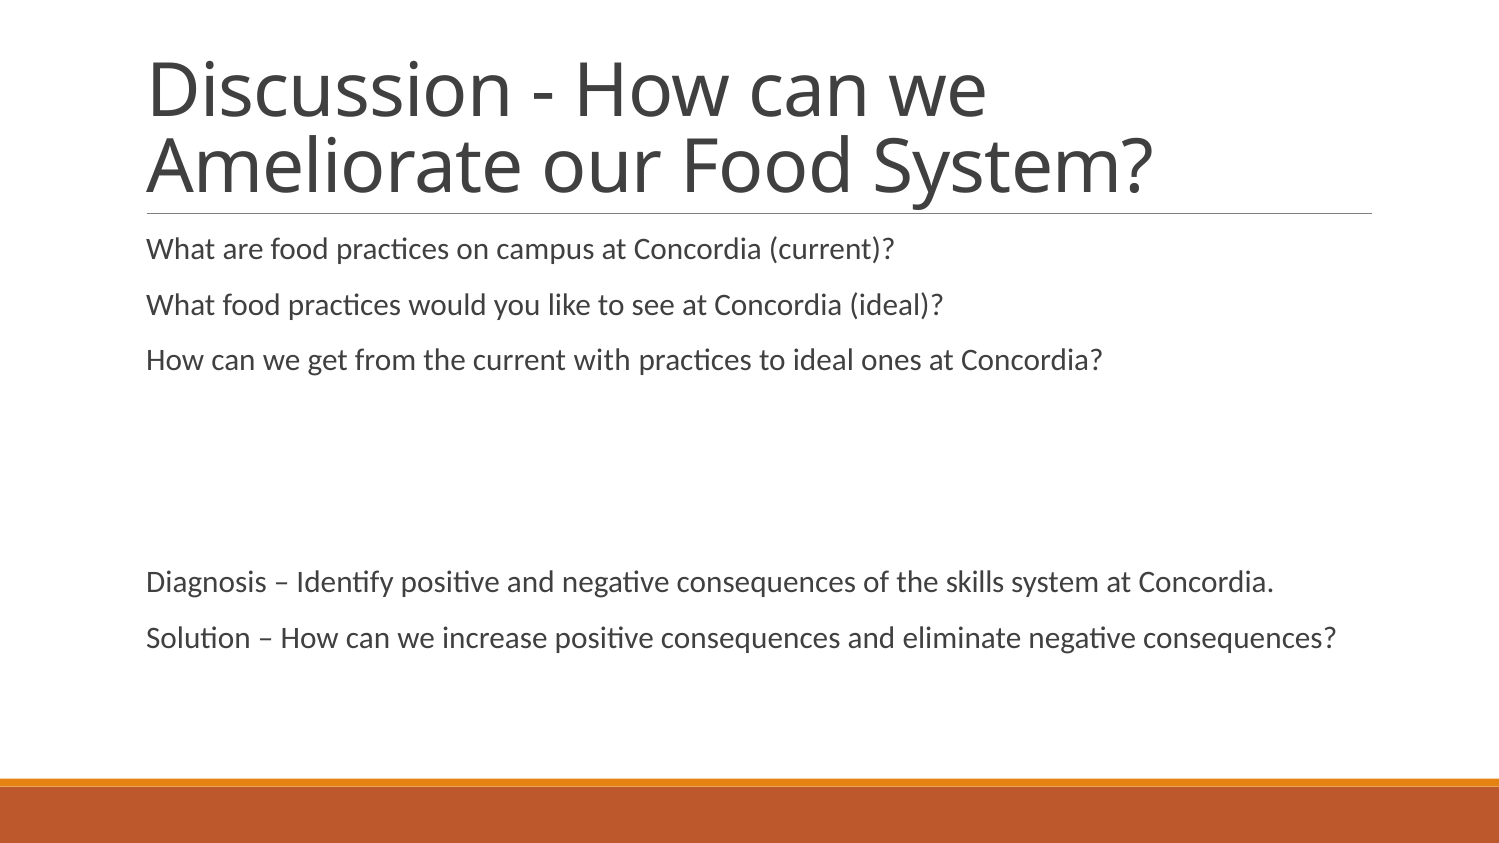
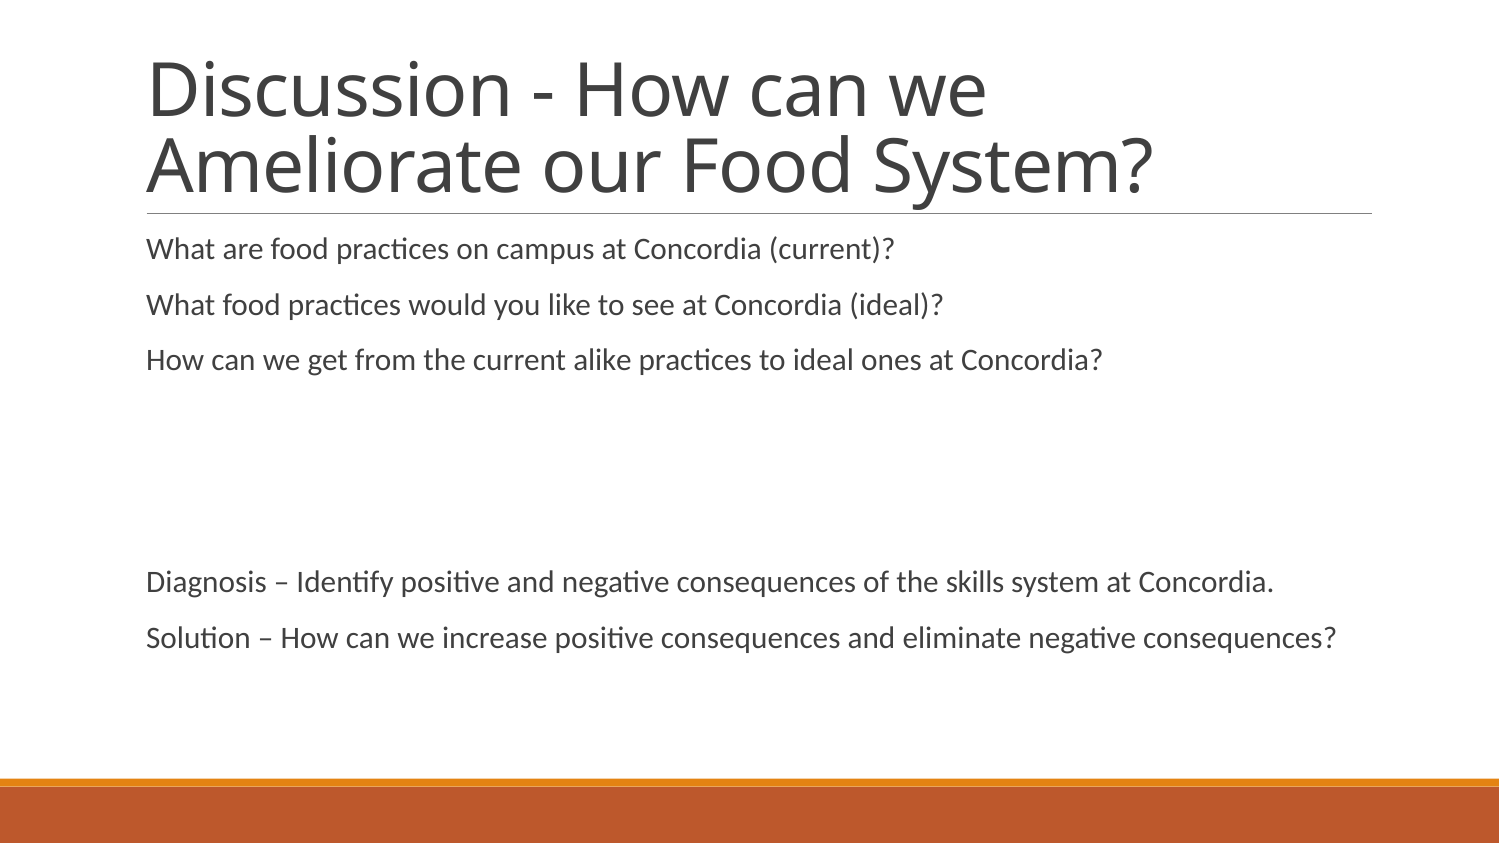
with: with -> alike
